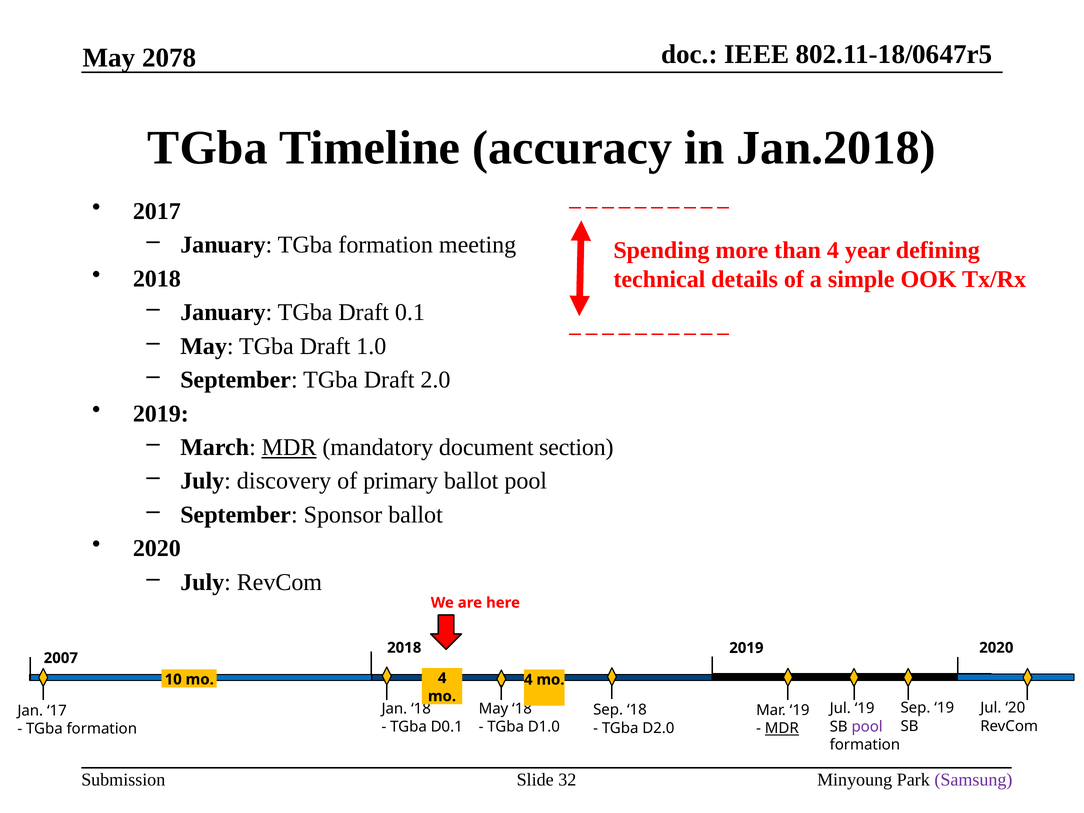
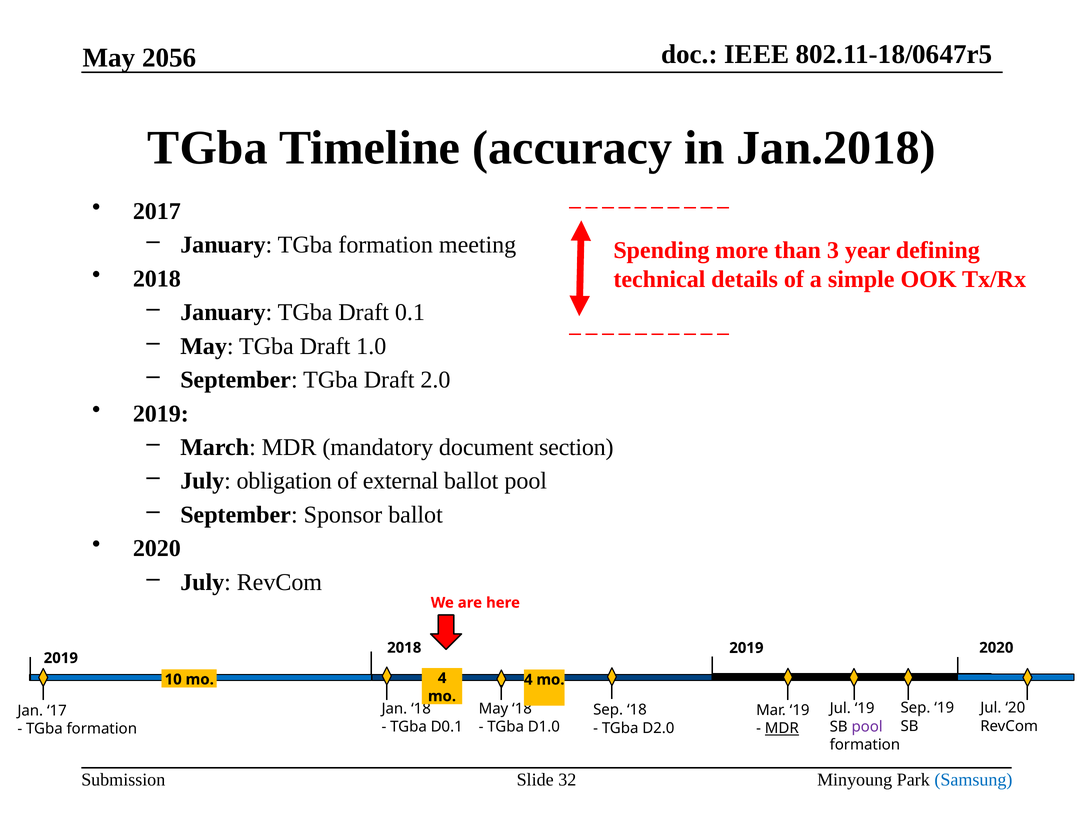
2078: 2078 -> 2056
than 4: 4 -> 3
MDR at (289, 447) underline: present -> none
discovery: discovery -> obligation
primary: primary -> external
2007 at (61, 658): 2007 -> 2019
Samsung colour: purple -> blue
